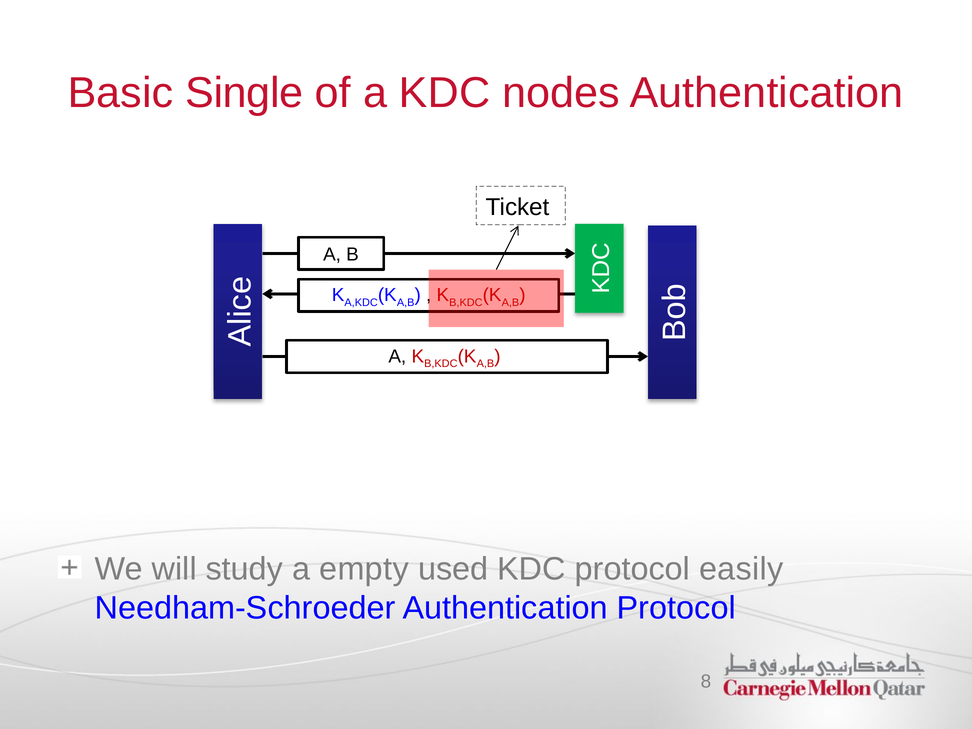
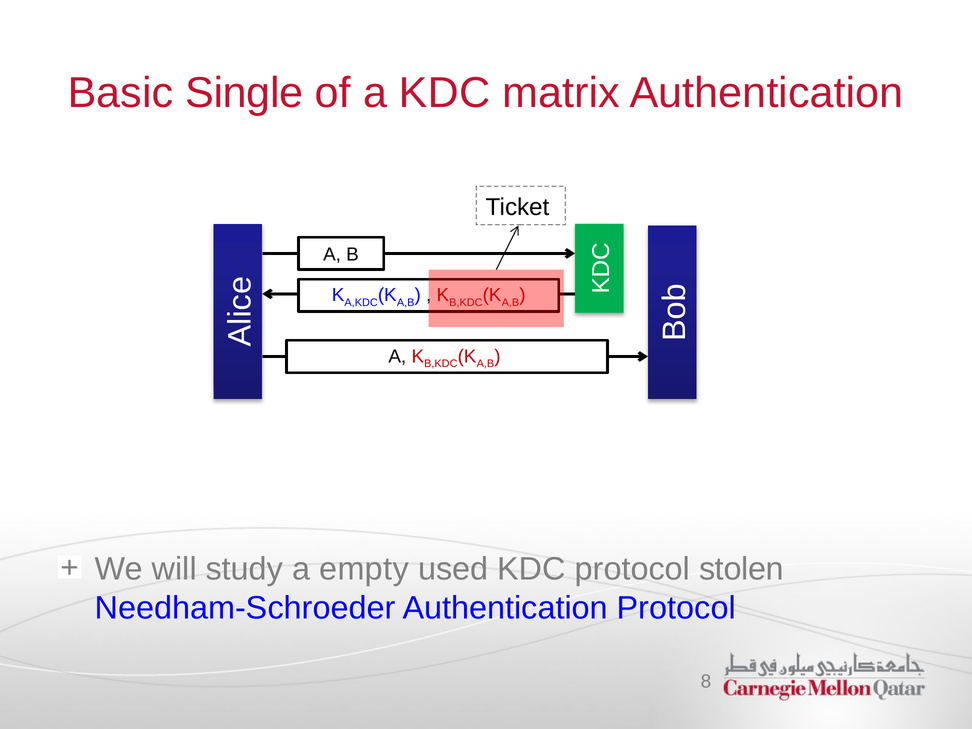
nodes: nodes -> matrix
easily: easily -> stolen
